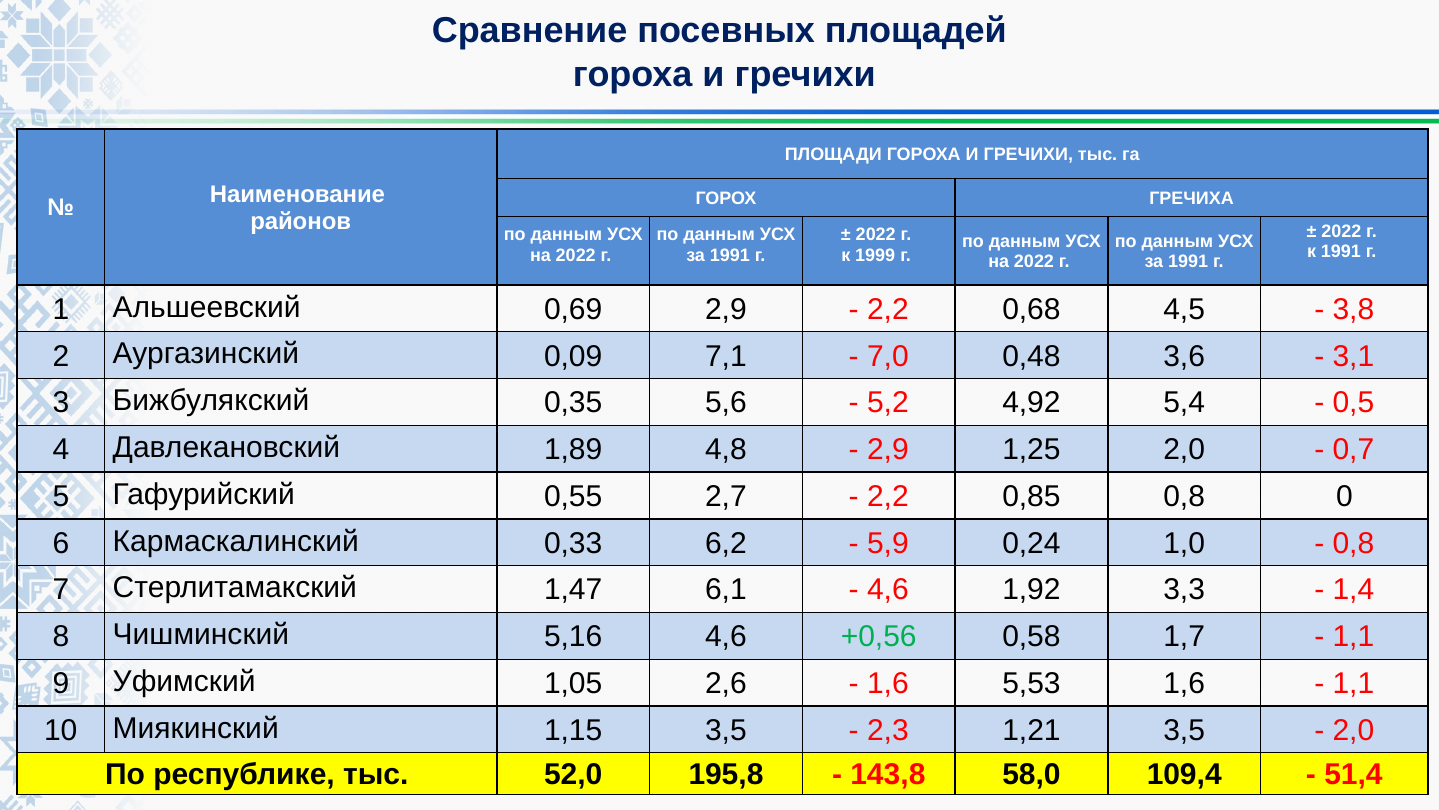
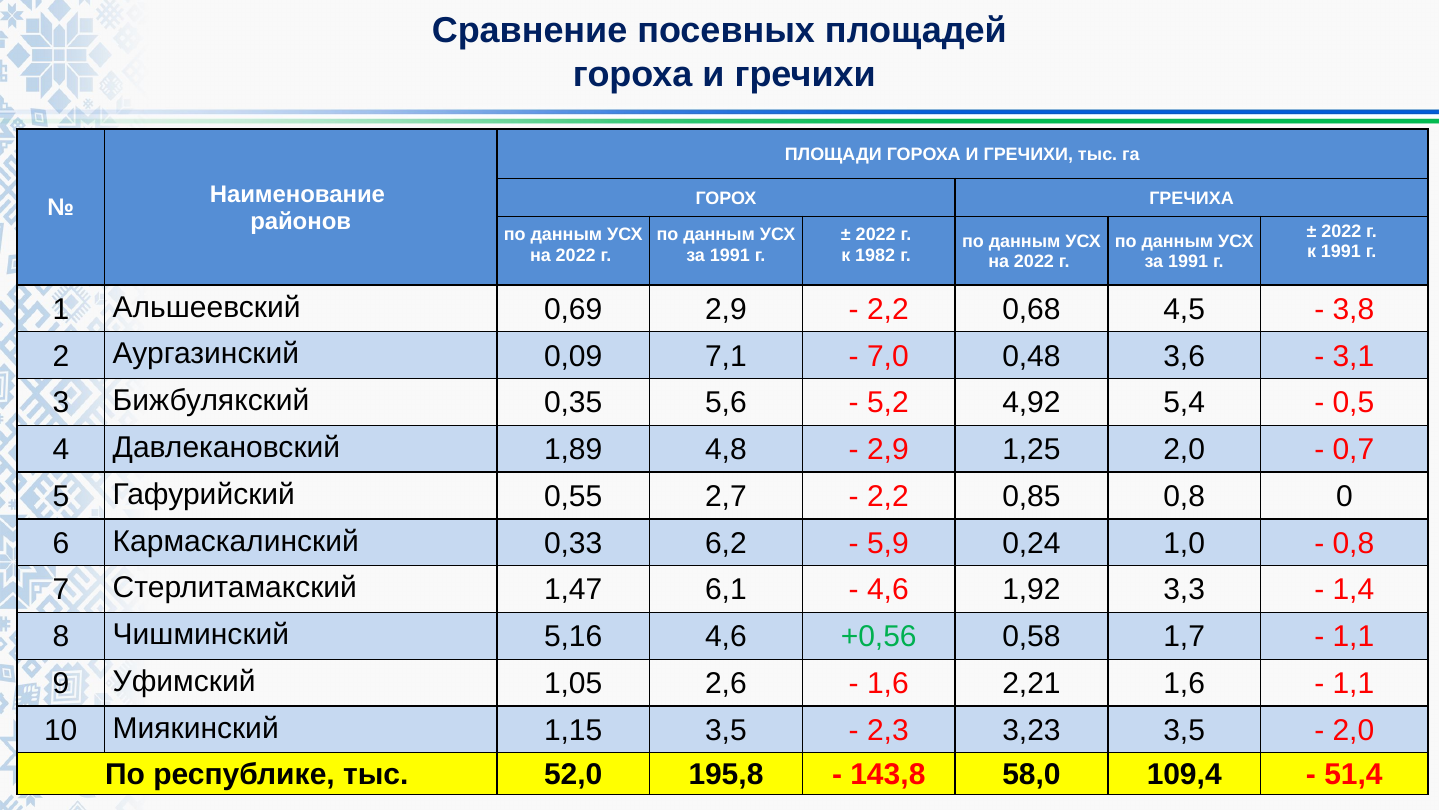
1999: 1999 -> 1982
5,53: 5,53 -> 2,21
1,21: 1,21 -> 3,23
